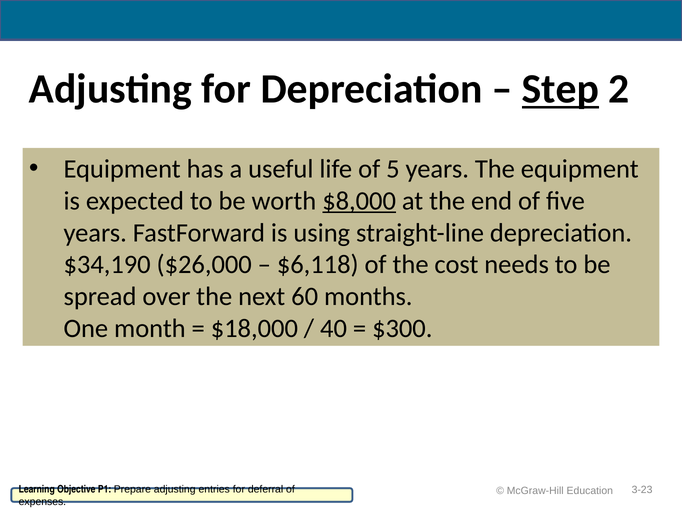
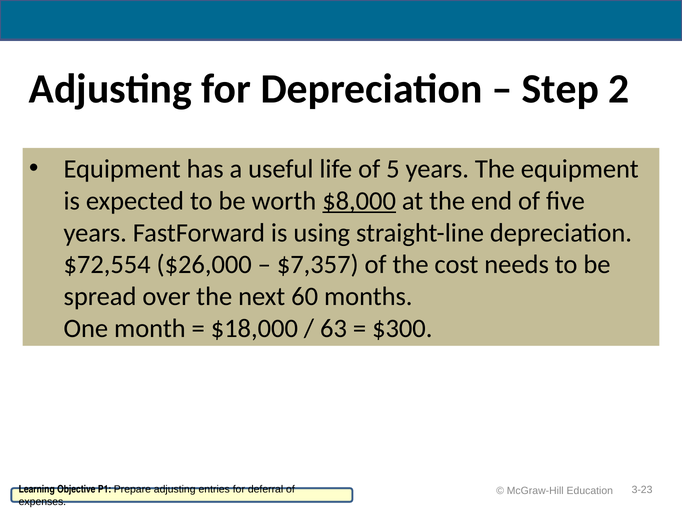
Step underline: present -> none
$34,190: $34,190 -> $72,554
$6,118: $6,118 -> $7,357
40: 40 -> 63
